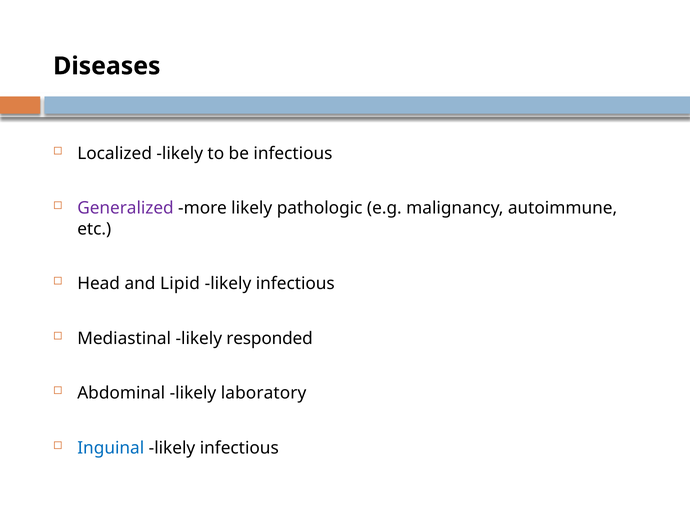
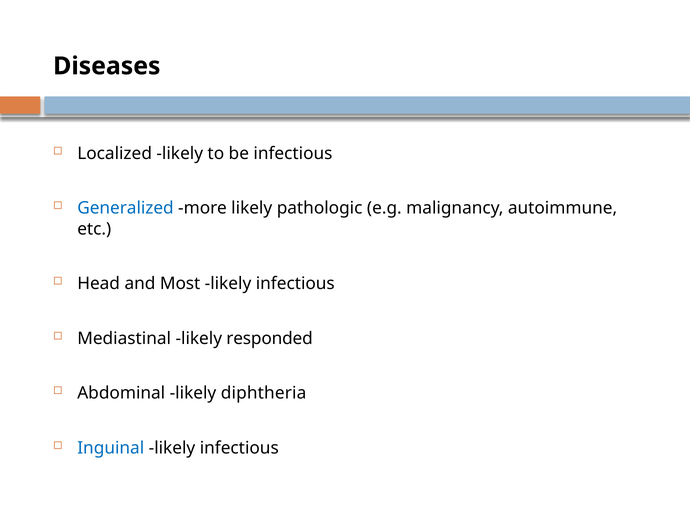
Generalized colour: purple -> blue
Lipid: Lipid -> Most
laboratory: laboratory -> diphtheria
